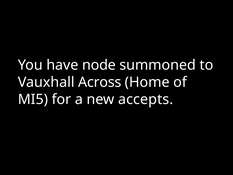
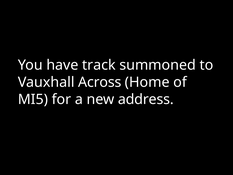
node: node -> track
accepts: accepts -> address
